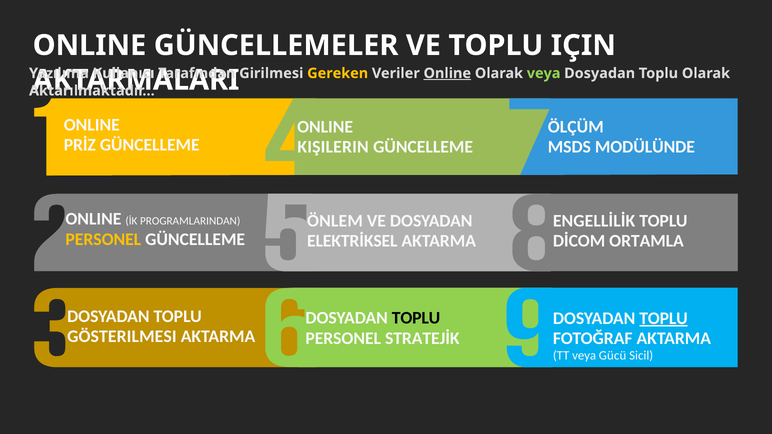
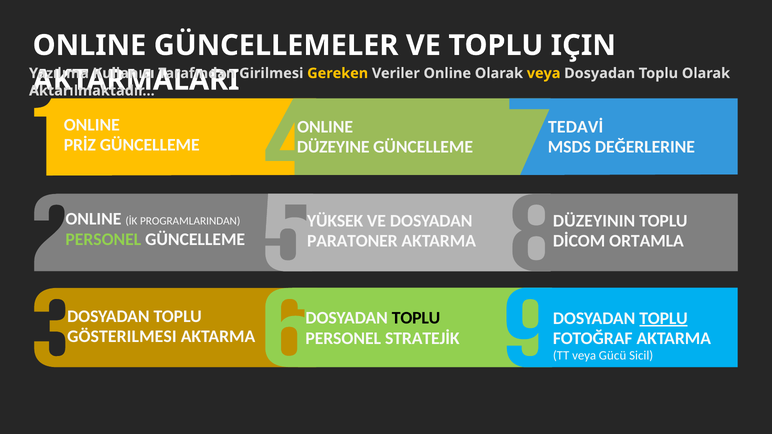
Online at (447, 73) underline: present -> none
veya at (544, 73) colour: light green -> yellow
ÖLÇÜM: ÖLÇÜM -> TEDAVİ
KIŞILERIN: KIŞILERIN -> DÜZEYINE
MODÜLÜNDE: MODÜLÜNDE -> DEĞERLERINE
ÖNLEM: ÖNLEM -> YÜKSEK
ENGELLİLİK: ENGELLİLİK -> DÜZEYININ
PERSONEL at (103, 239) colour: yellow -> light green
ELEKTRİKSEL: ELEKTRİKSEL -> PARATONER
